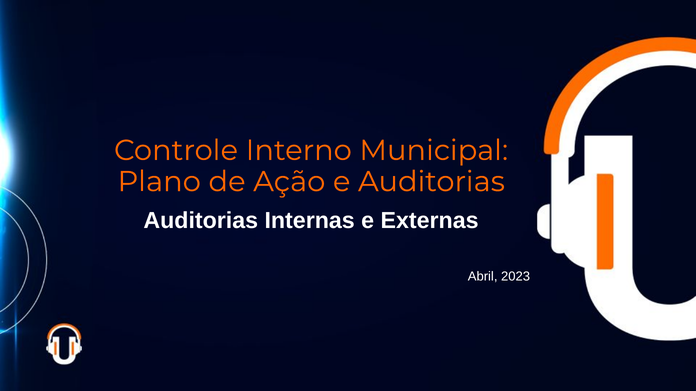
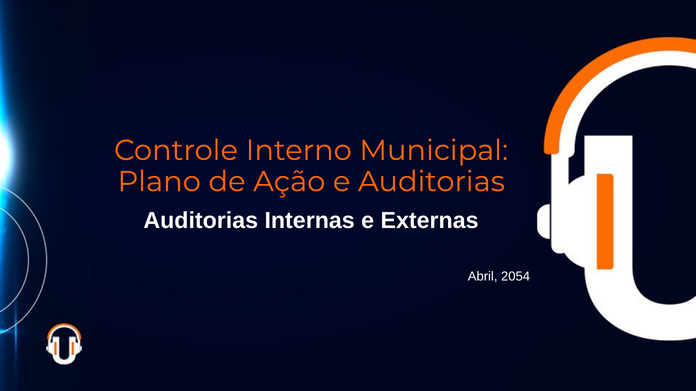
2023: 2023 -> 2054
